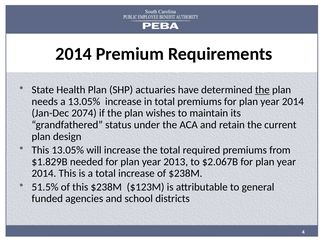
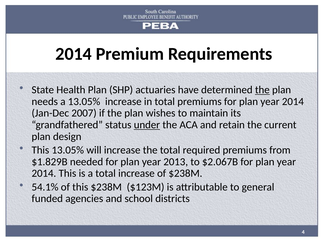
2074: 2074 -> 2007
under underline: none -> present
51.5%: 51.5% -> 54.1%
